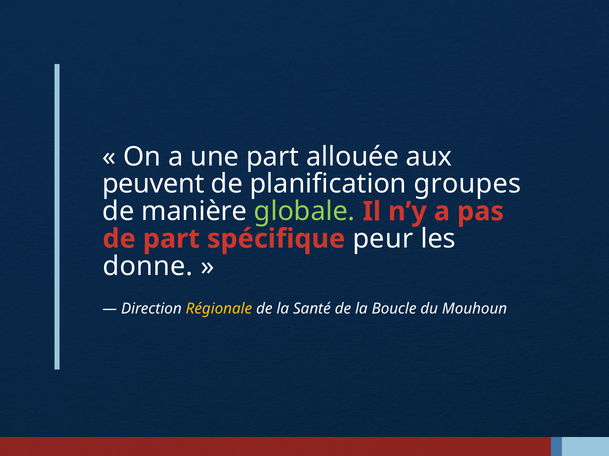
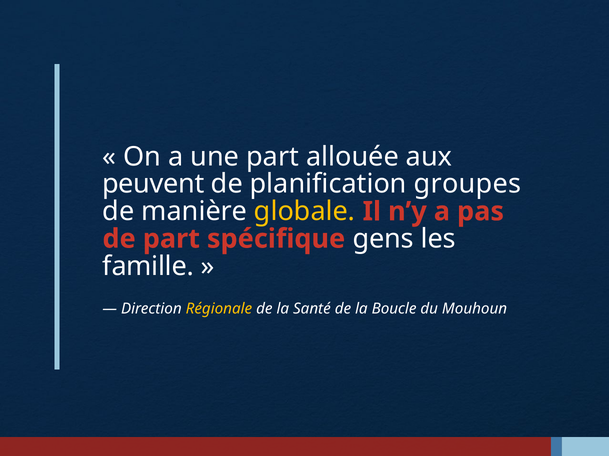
globale colour: light green -> yellow
peur: peur -> gens
donne: donne -> famille
